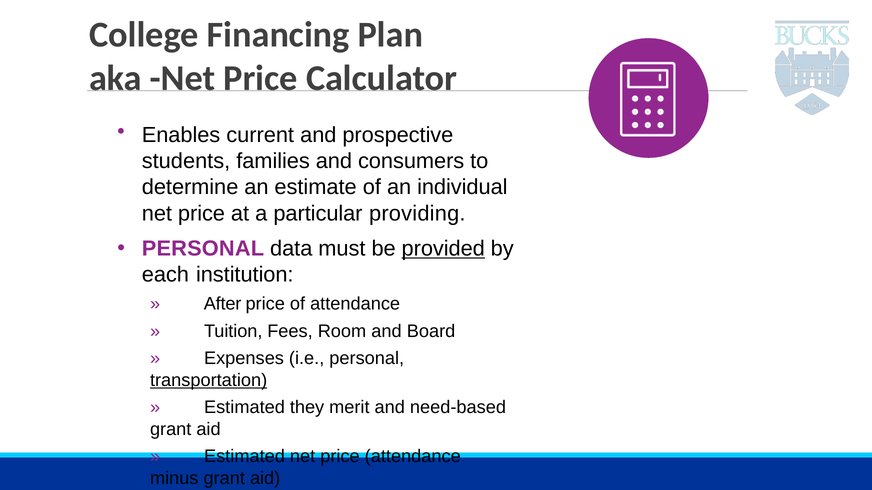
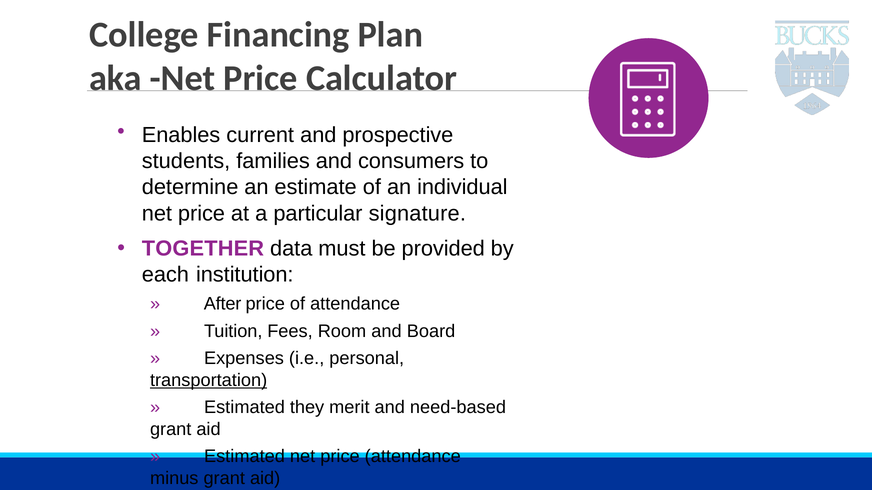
providing: providing -> signature
PERSONAL at (203, 249): PERSONAL -> TOGETHER
provided underline: present -> none
